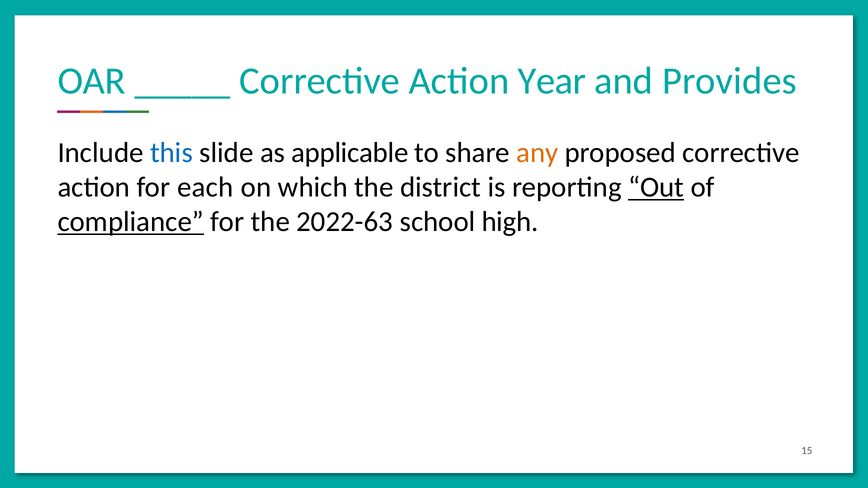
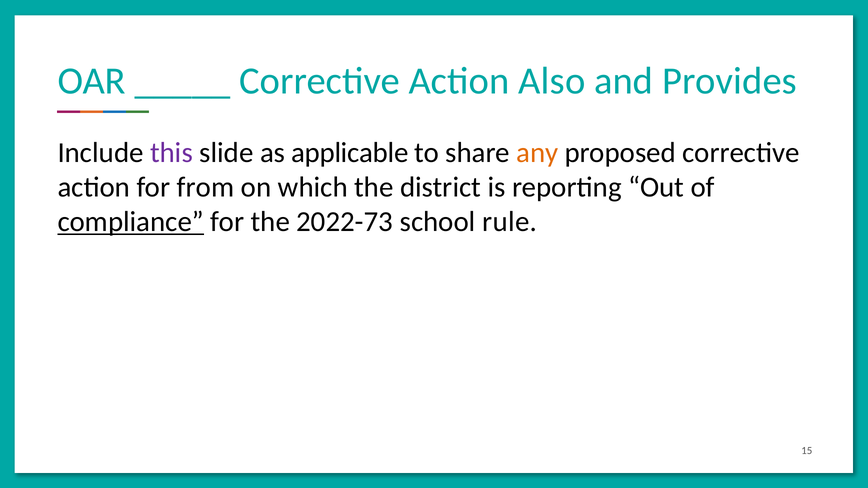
Year: Year -> Also
this colour: blue -> purple
each: each -> from
Out underline: present -> none
2022-63: 2022-63 -> 2022-73
high: high -> rule
